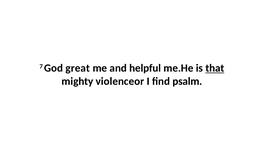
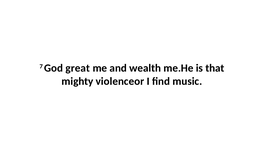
helpful: helpful -> wealth
that underline: present -> none
psalm: psalm -> music
